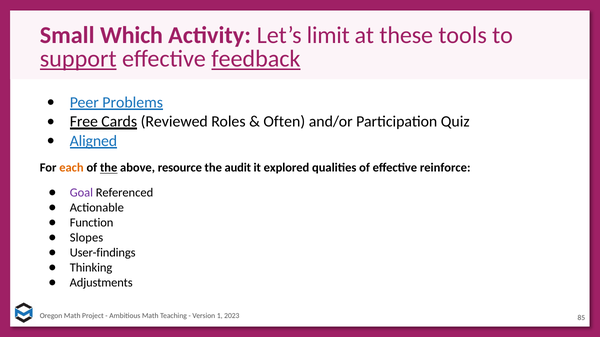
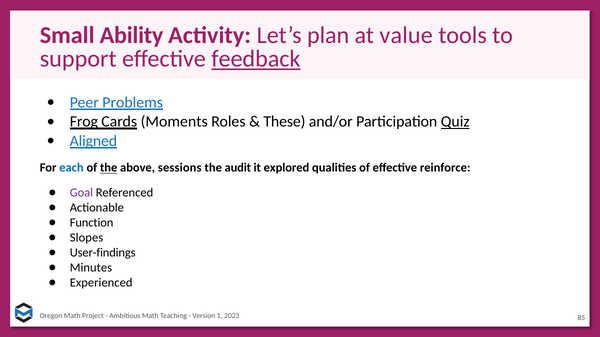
Which: Which -> Ability
limit: limit -> plan
these: these -> value
support underline: present -> none
Free: Free -> Frog
Reviewed: Reviewed -> Moments
Often: Often -> These
Quiz underline: none -> present
each colour: orange -> blue
resource: resource -> sessions
Thinking: Thinking -> Minutes
Adjustments: Adjustments -> Experienced
